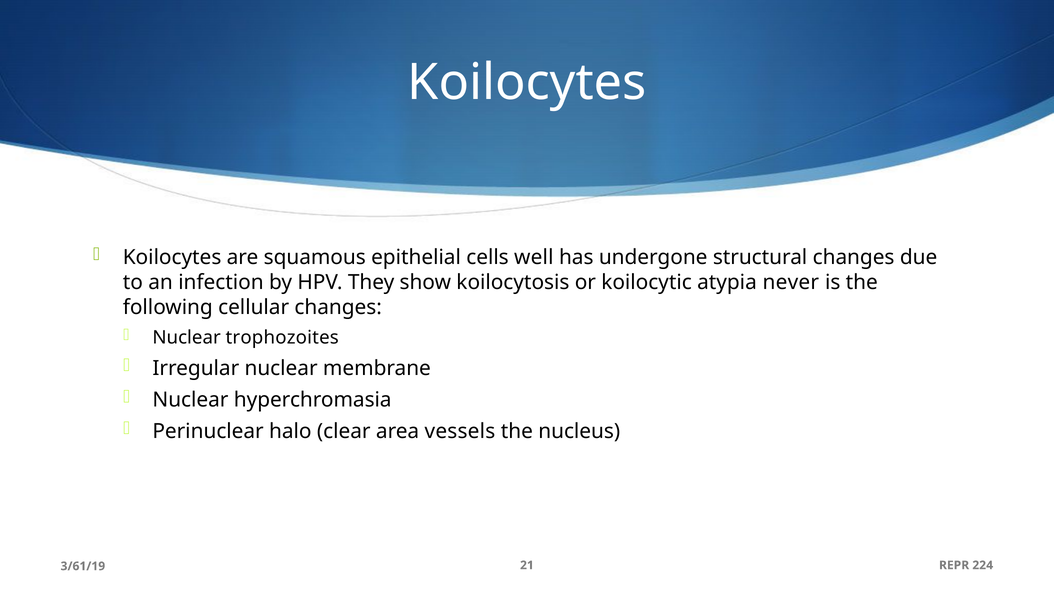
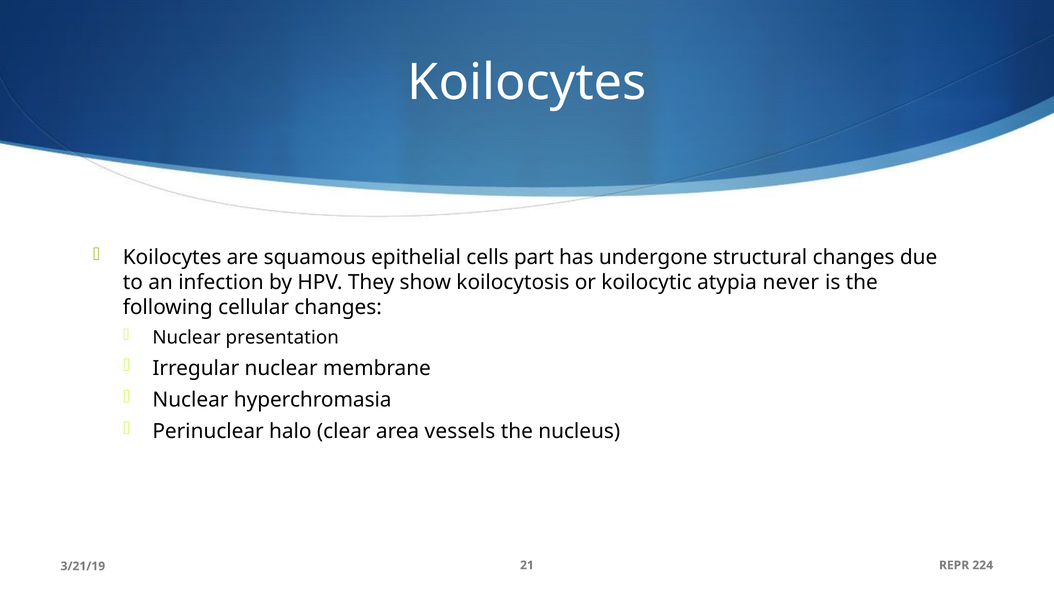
well: well -> part
trophozoites: trophozoites -> presentation
3/61/19: 3/61/19 -> 3/21/19
